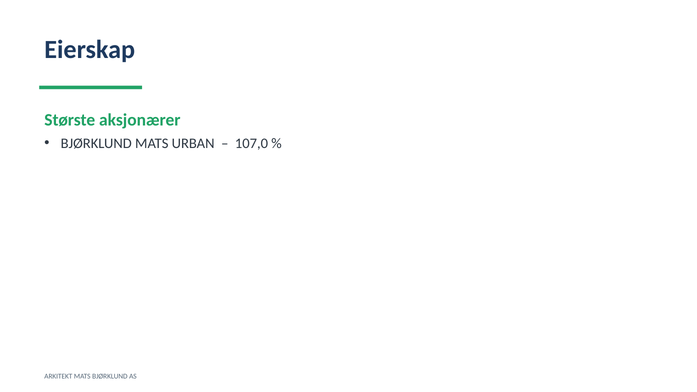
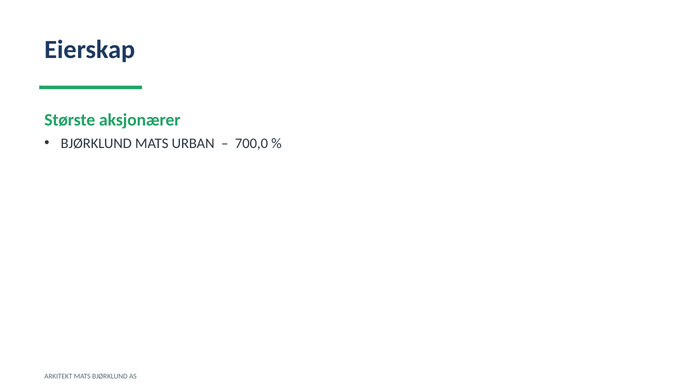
107,0: 107,0 -> 700,0
